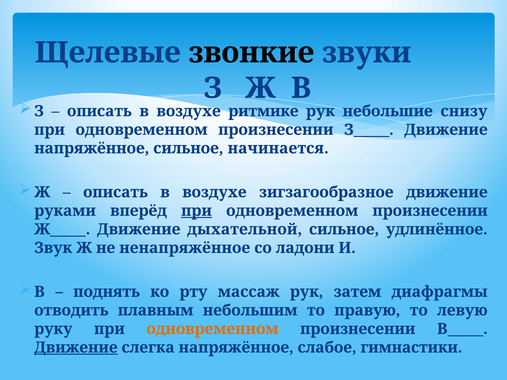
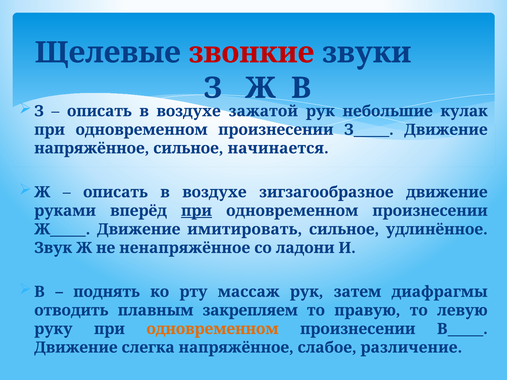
звонкие colour: black -> red
ритмике: ритмике -> зажатой
снизу: снизу -> кулак
дыхательной: дыхательной -> имитировать
небольшим: небольшим -> закрепляем
Движение at (76, 348) underline: present -> none
гимнастики: гимнастики -> различение
